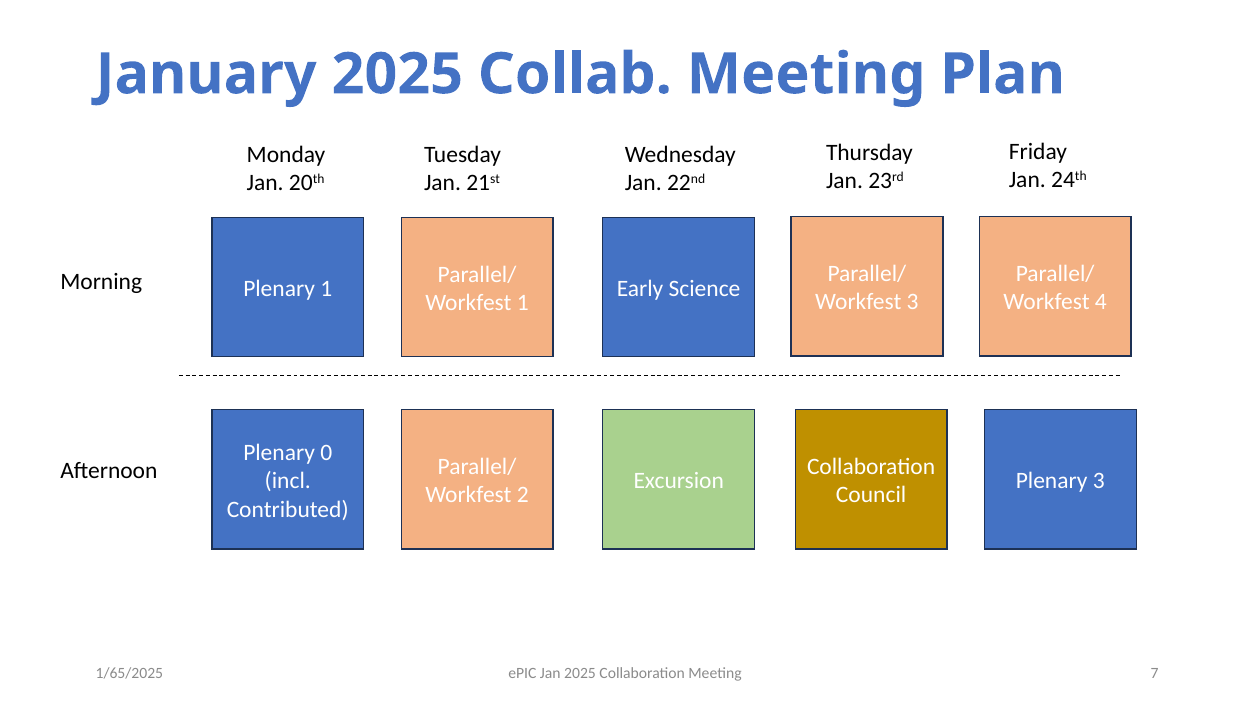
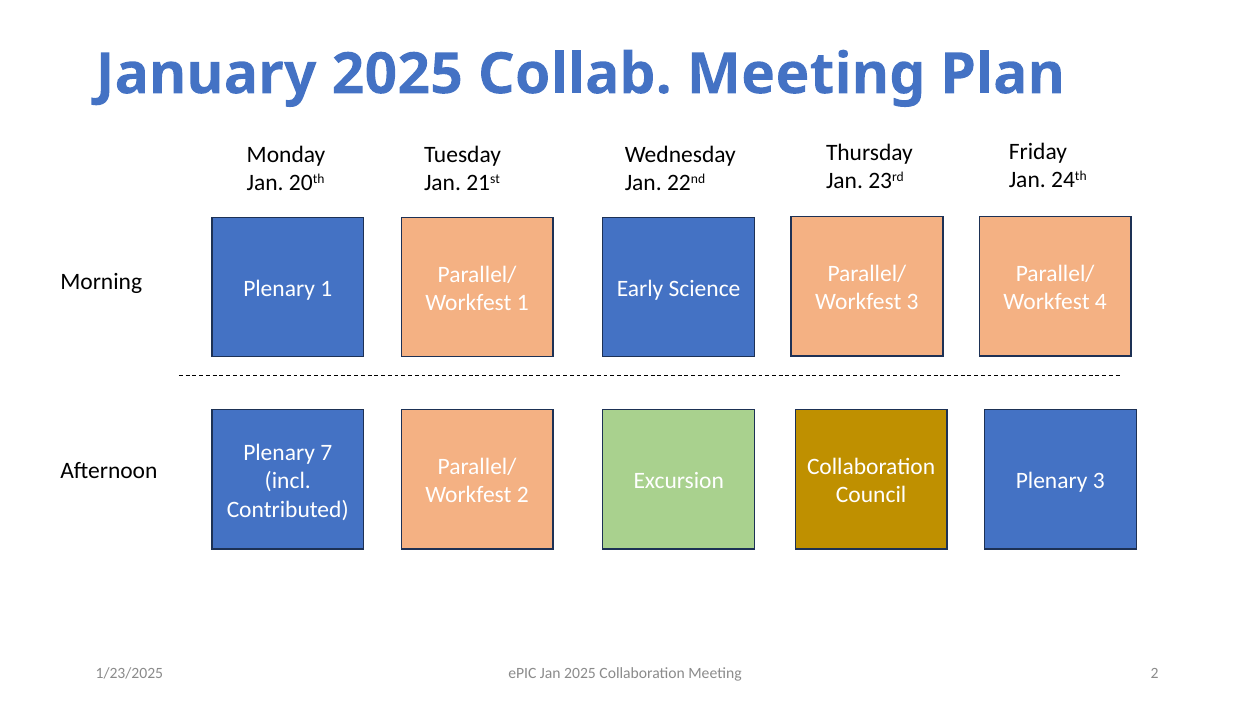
0: 0 -> 7
Meeting 7: 7 -> 2
1/65/2025: 1/65/2025 -> 1/23/2025
